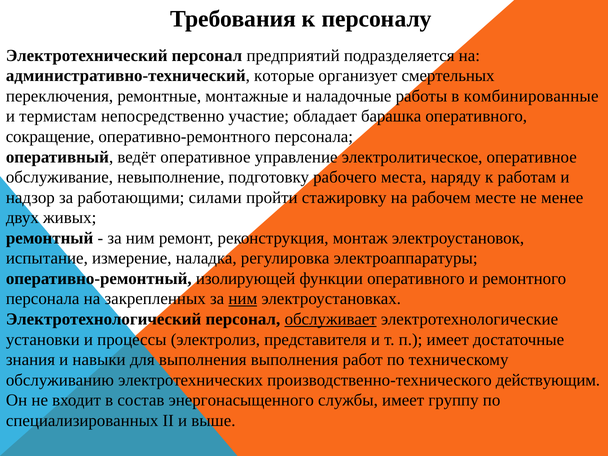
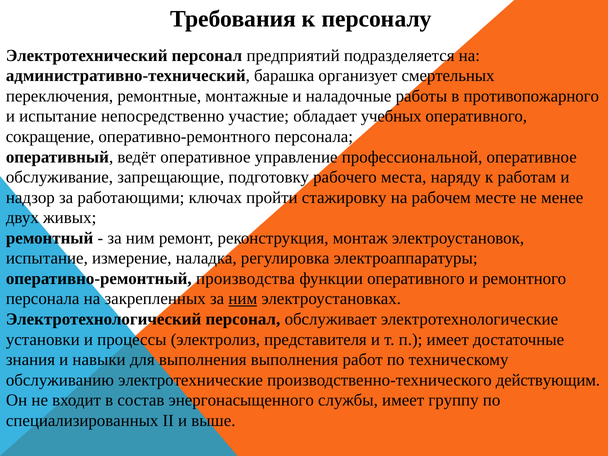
которые: которые -> барашка
комбинированные: комбинированные -> противопожарного
и термистам: термистам -> испытание
барашка: барашка -> учебных
электролитическое: электролитическое -> профессиональной
невыполнение: невыполнение -> запрещающие
силами: силами -> ключах
изолирующей: изолирующей -> производства
обслуживает underline: present -> none
электротехнических: электротехнических -> электротехнические
